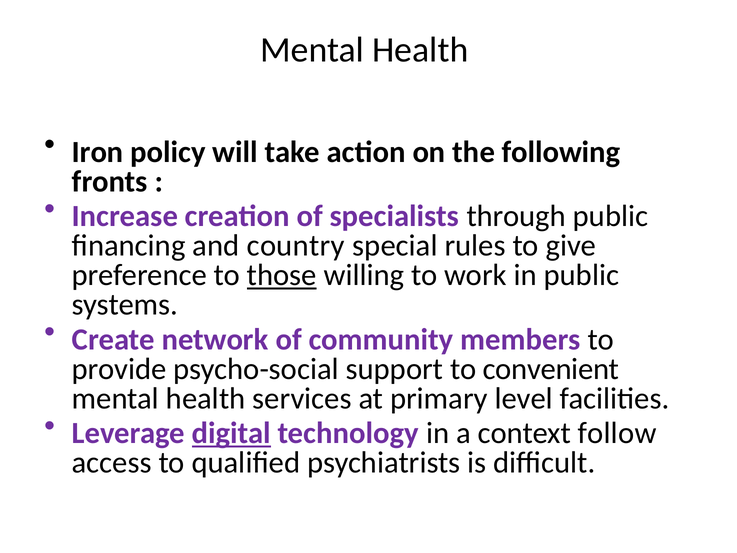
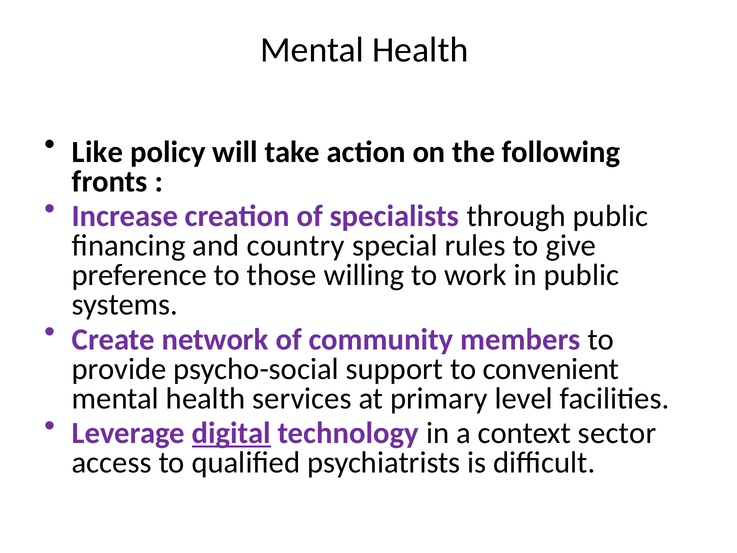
Iron: Iron -> Like
those underline: present -> none
follow: follow -> sector
